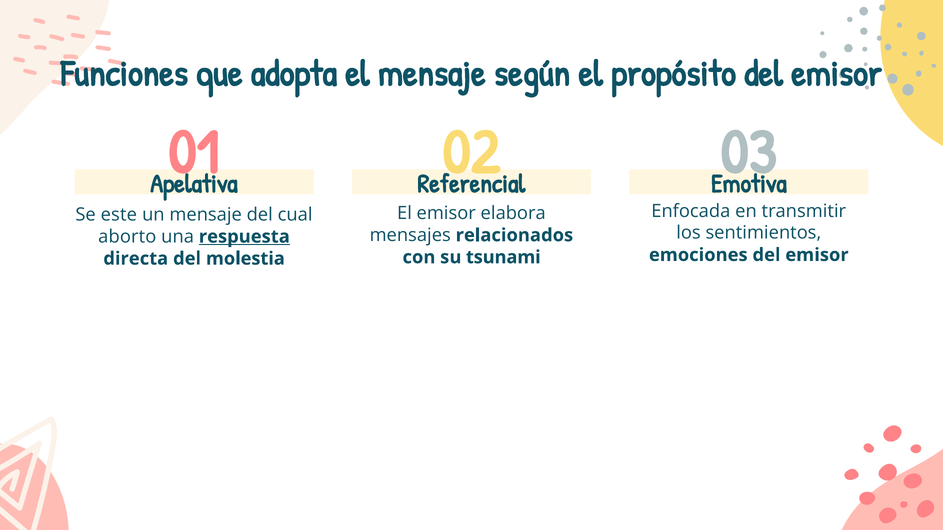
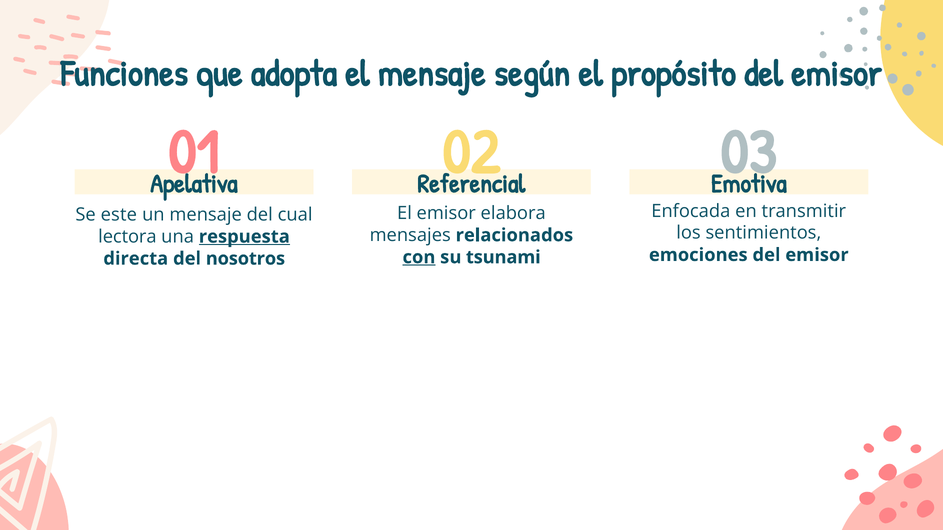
aborto: aborto -> lectora
con underline: none -> present
molestia: molestia -> nosotros
